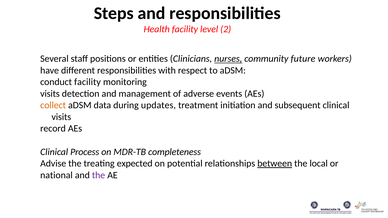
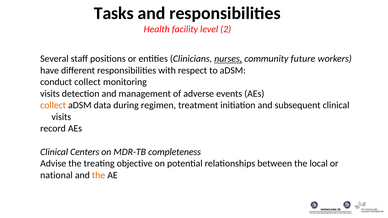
Steps: Steps -> Tasks
conduct facility: facility -> collect
updates: updates -> regimen
Process: Process -> Centers
expected: expected -> objective
between underline: present -> none
the at (99, 175) colour: purple -> orange
